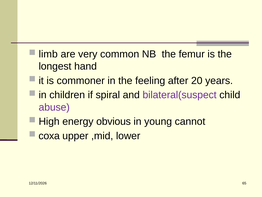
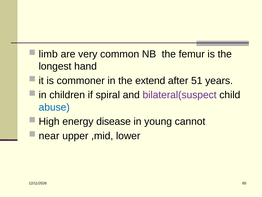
feeling: feeling -> extend
20: 20 -> 51
abuse colour: purple -> blue
obvious: obvious -> disease
coxa: coxa -> near
